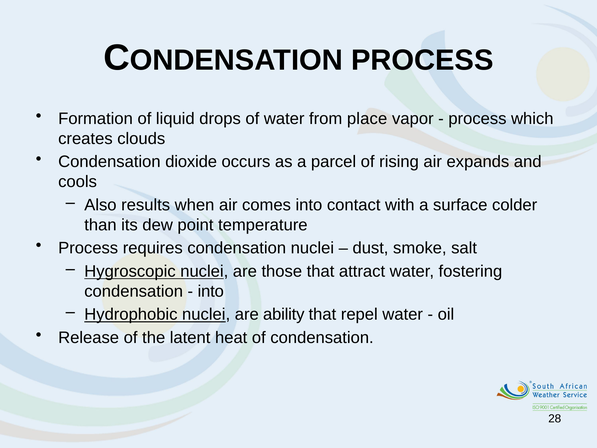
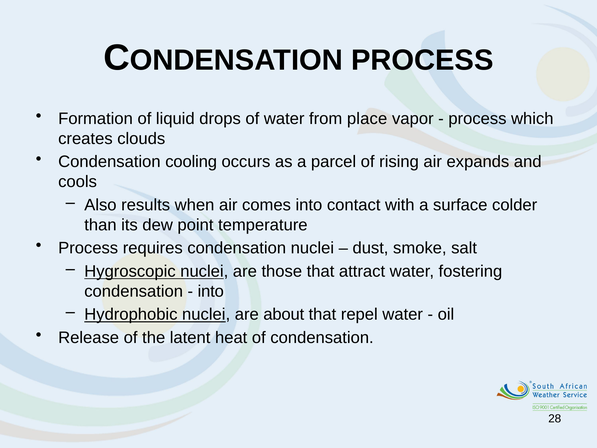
dioxide: dioxide -> cooling
ability: ability -> about
